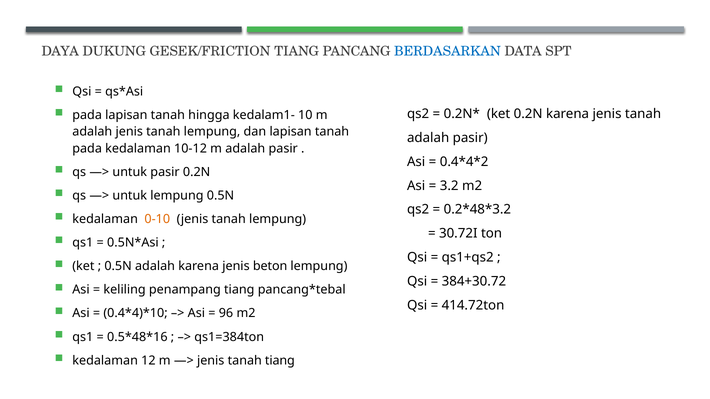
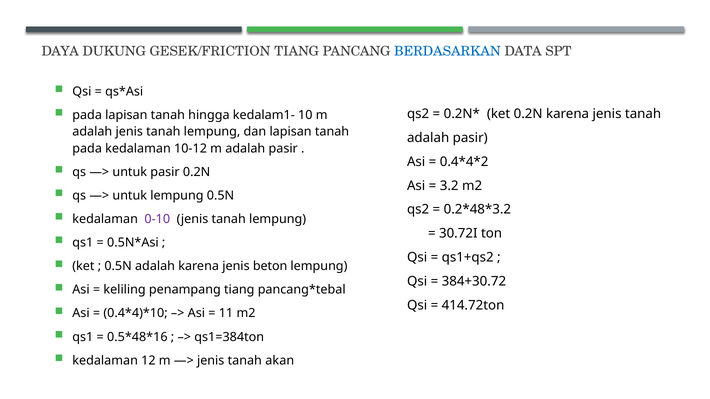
0-10 colour: orange -> purple
96: 96 -> 11
tanah tiang: tiang -> akan
